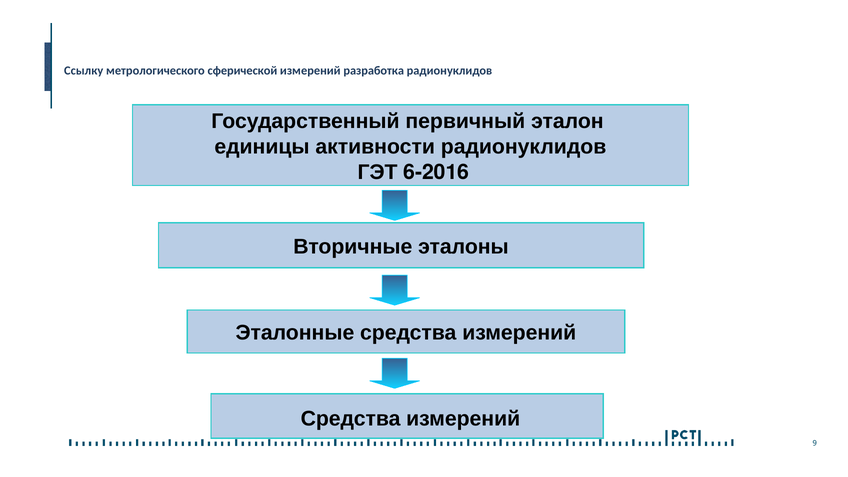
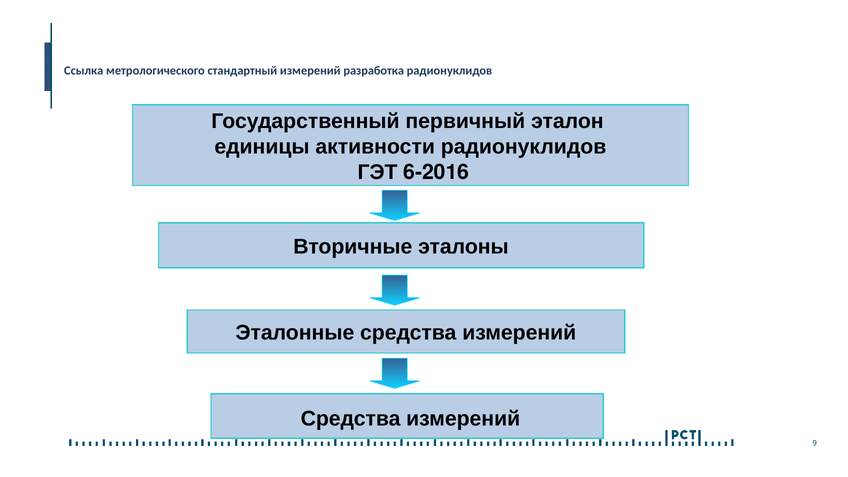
Ссылку: Ссылку -> Ссылка
сферической: сферической -> стандартный
